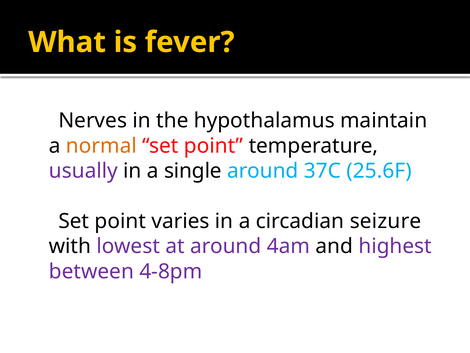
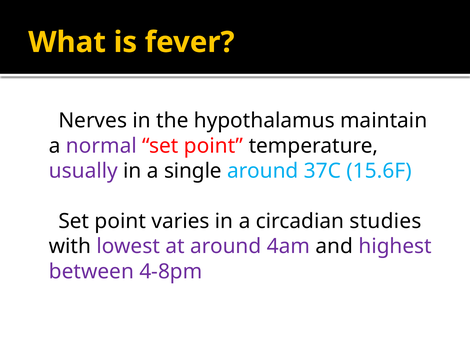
normal colour: orange -> purple
25.6F: 25.6F -> 15.6F
seizure: seizure -> studies
